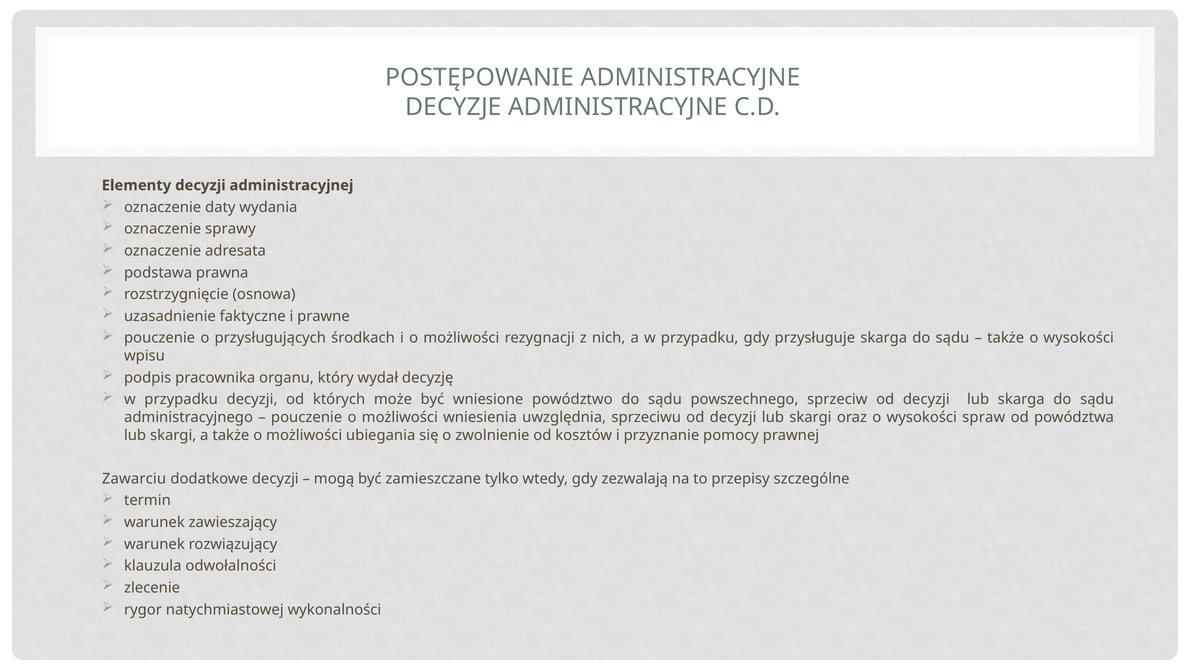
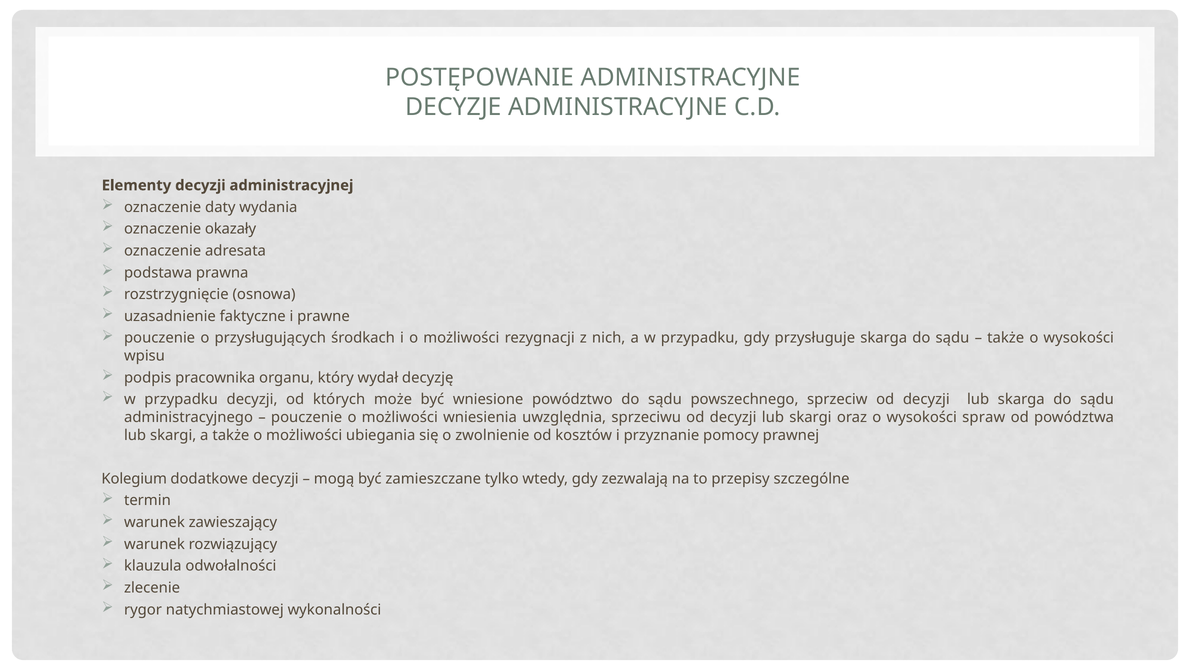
sprawy: sprawy -> okazały
Zawarciu: Zawarciu -> Kolegium
